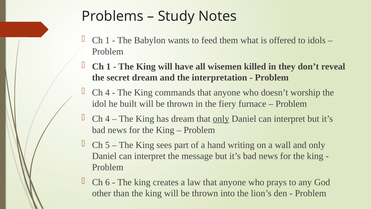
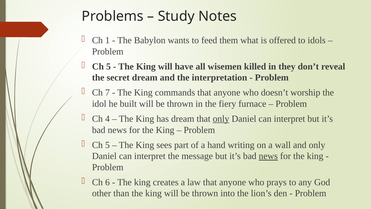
1 at (108, 66): 1 -> 5
4 at (107, 92): 4 -> 7
news at (268, 156) underline: none -> present
